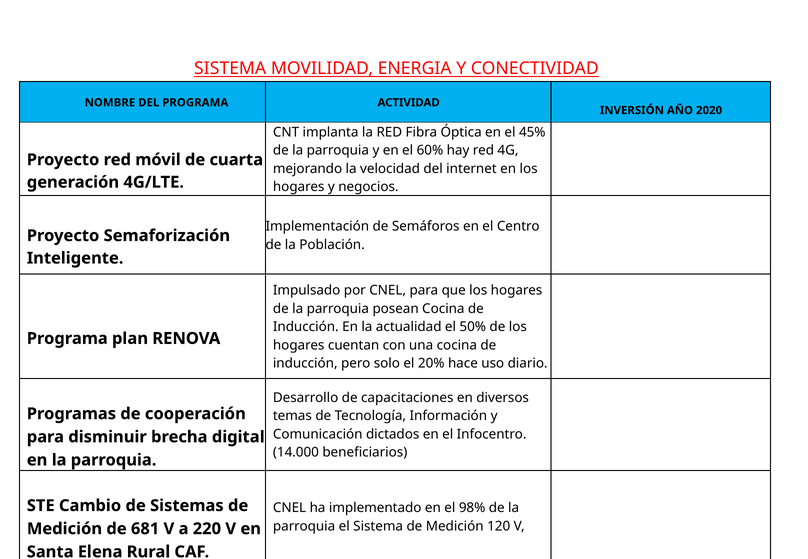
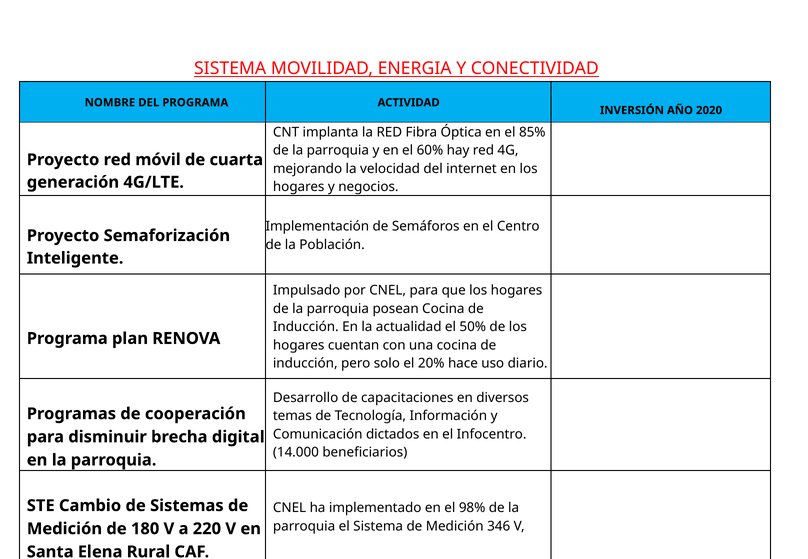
45%: 45% -> 85%
120: 120 -> 346
681: 681 -> 180
